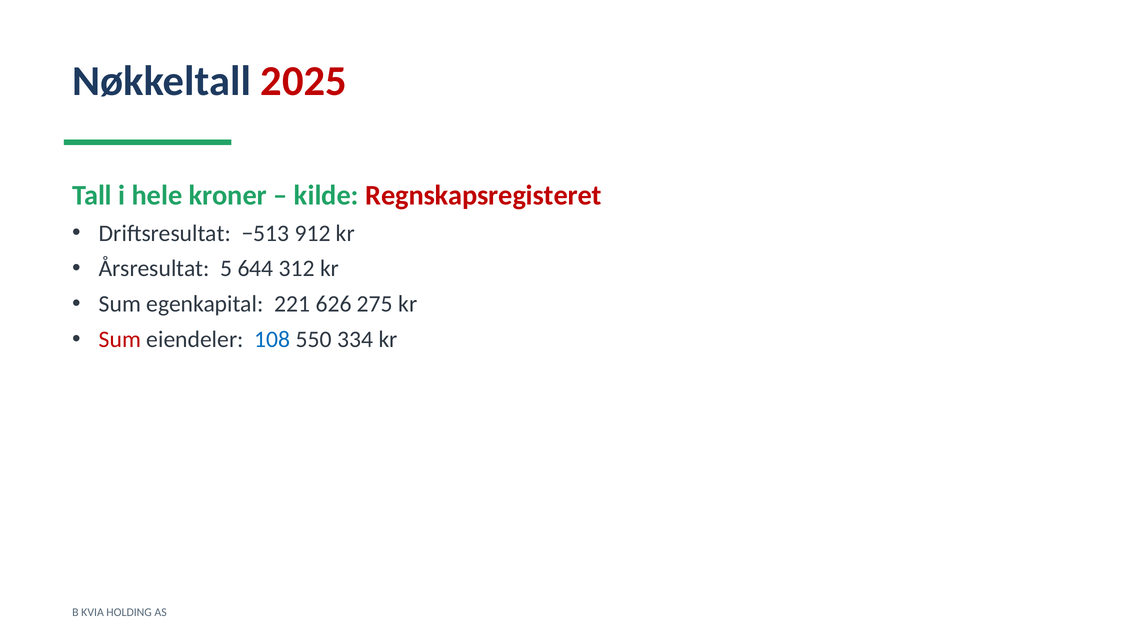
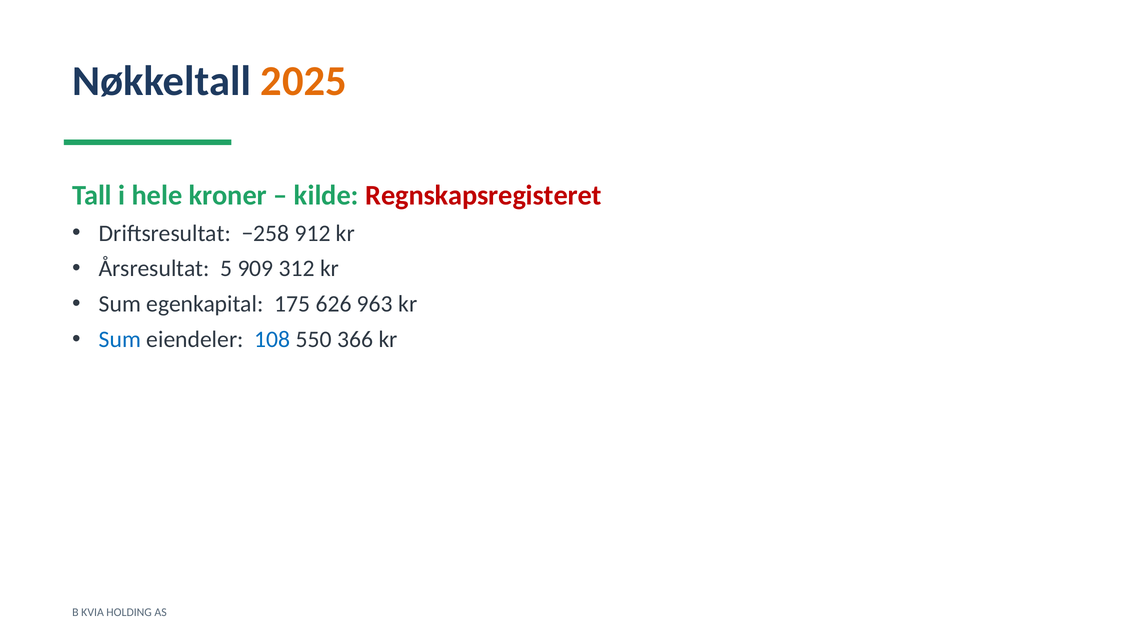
2025 colour: red -> orange
−513: −513 -> −258
644: 644 -> 909
221: 221 -> 175
275: 275 -> 963
Sum at (120, 340) colour: red -> blue
334: 334 -> 366
